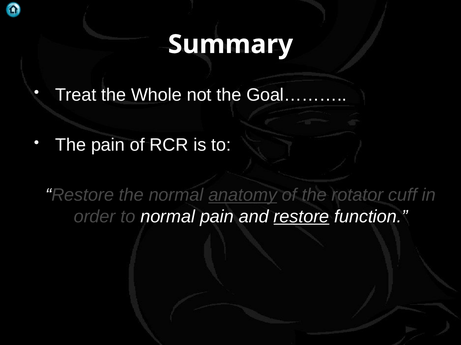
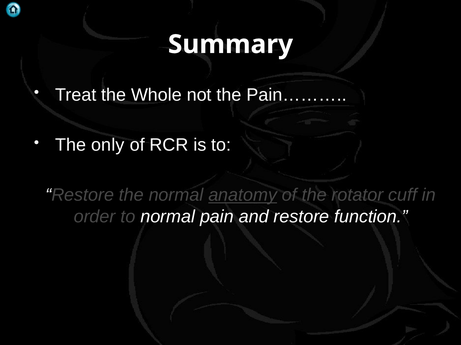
Goal………: Goal……… -> Pain………
The pain: pain -> only
restore at (301, 217) underline: present -> none
